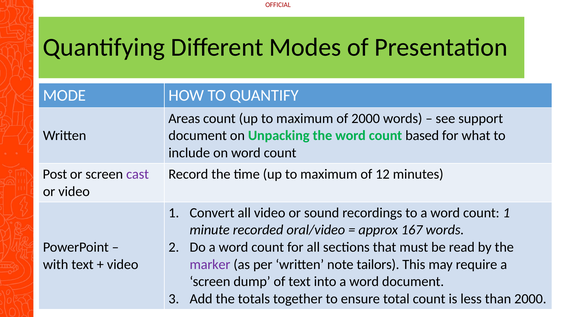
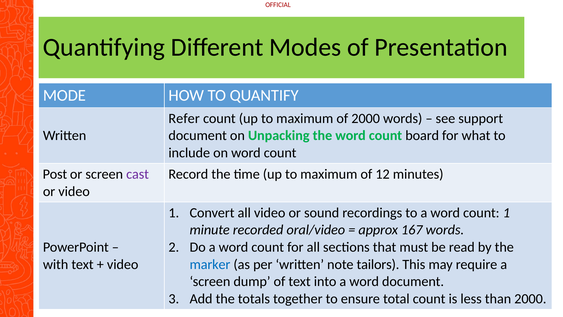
Areas: Areas -> Refer
based: based -> board
marker colour: purple -> blue
